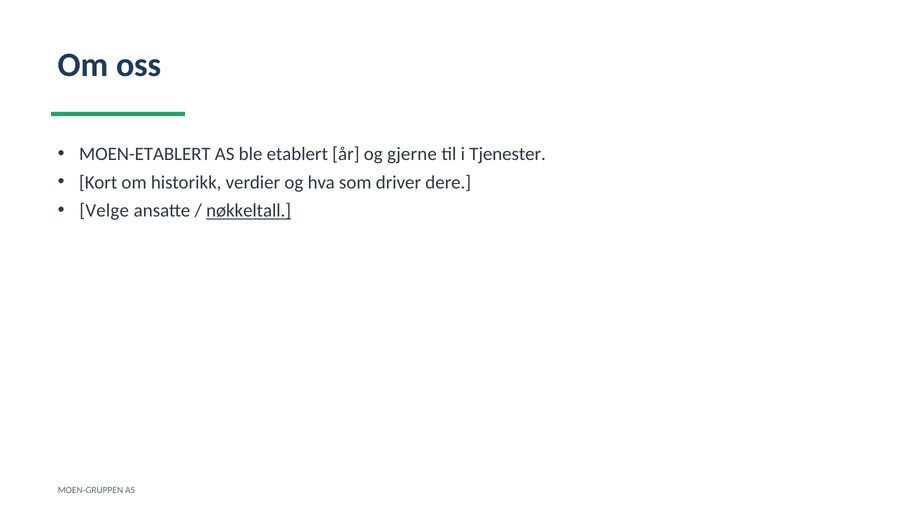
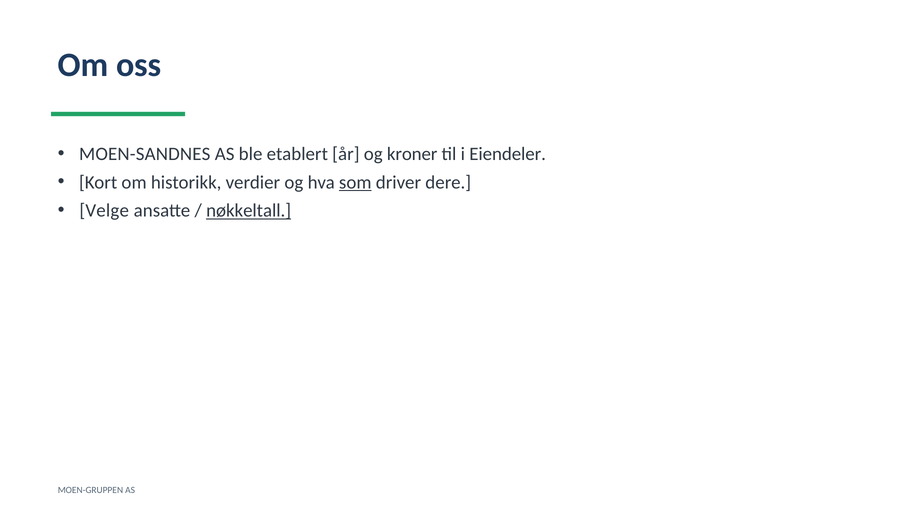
MOEN-ETABLERT: MOEN-ETABLERT -> MOEN-SANDNES
gjerne: gjerne -> kroner
Tjenester: Tjenester -> Eiendeler
som underline: none -> present
